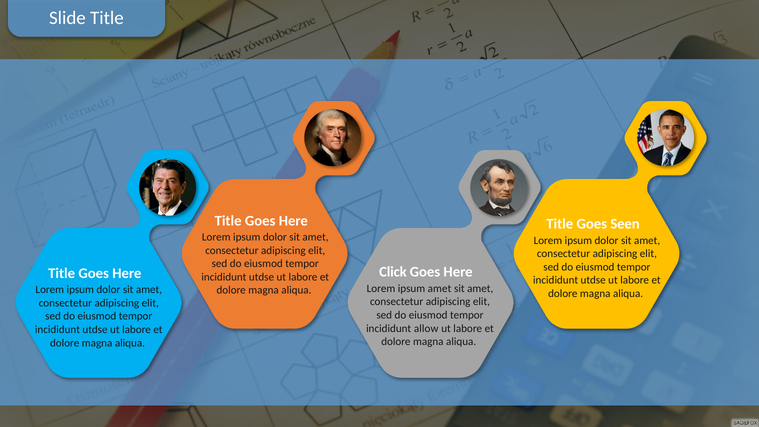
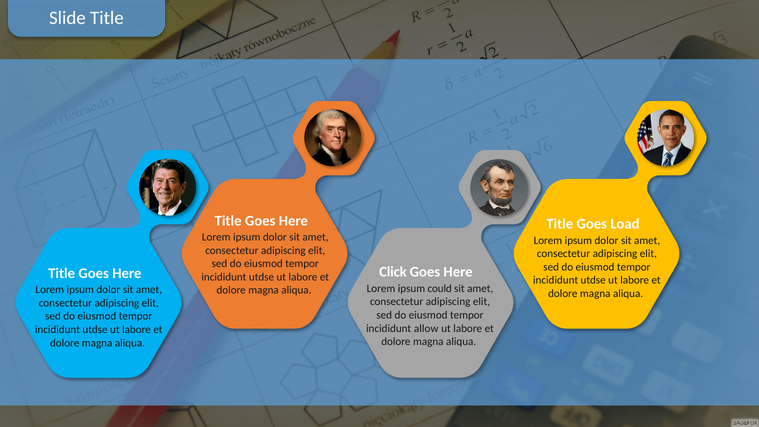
Seen: Seen -> Load
ipsum amet: amet -> could
